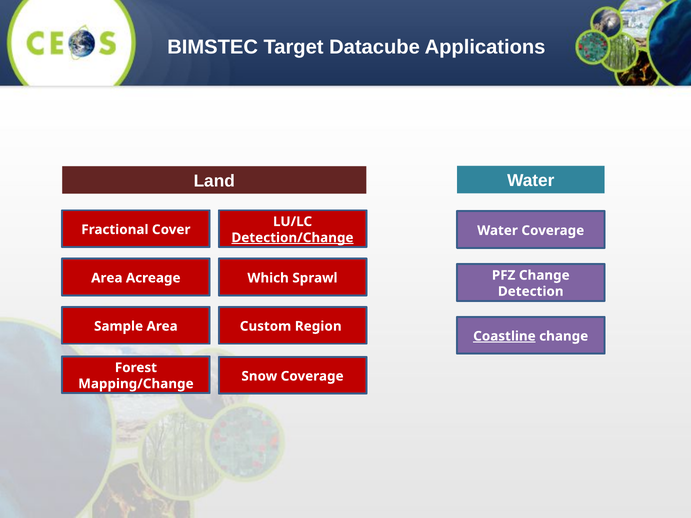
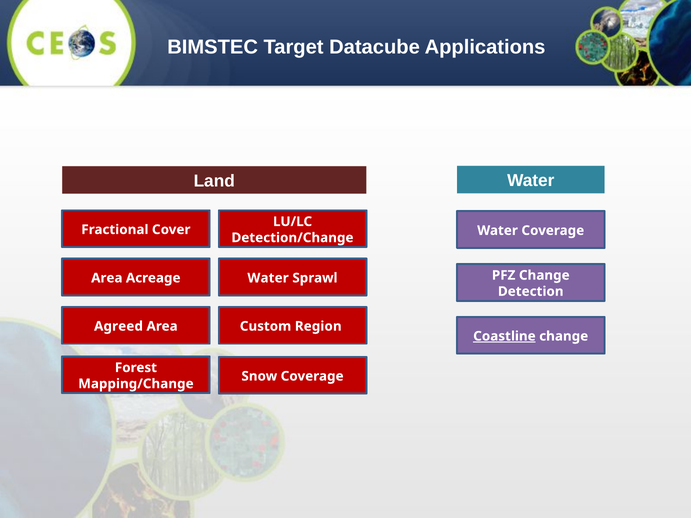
Detection/Change underline: present -> none
Which at (268, 278): Which -> Water
Sample: Sample -> Agreed
